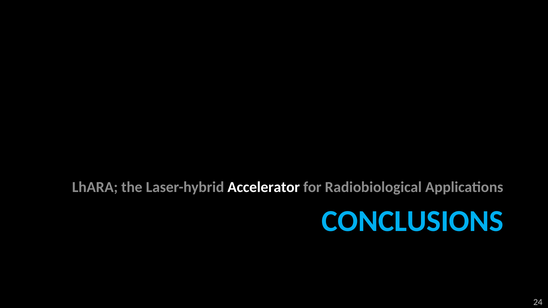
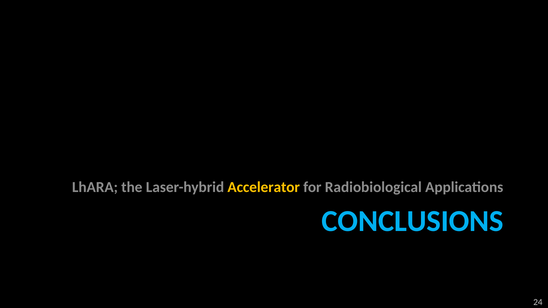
Accelerator colour: white -> yellow
